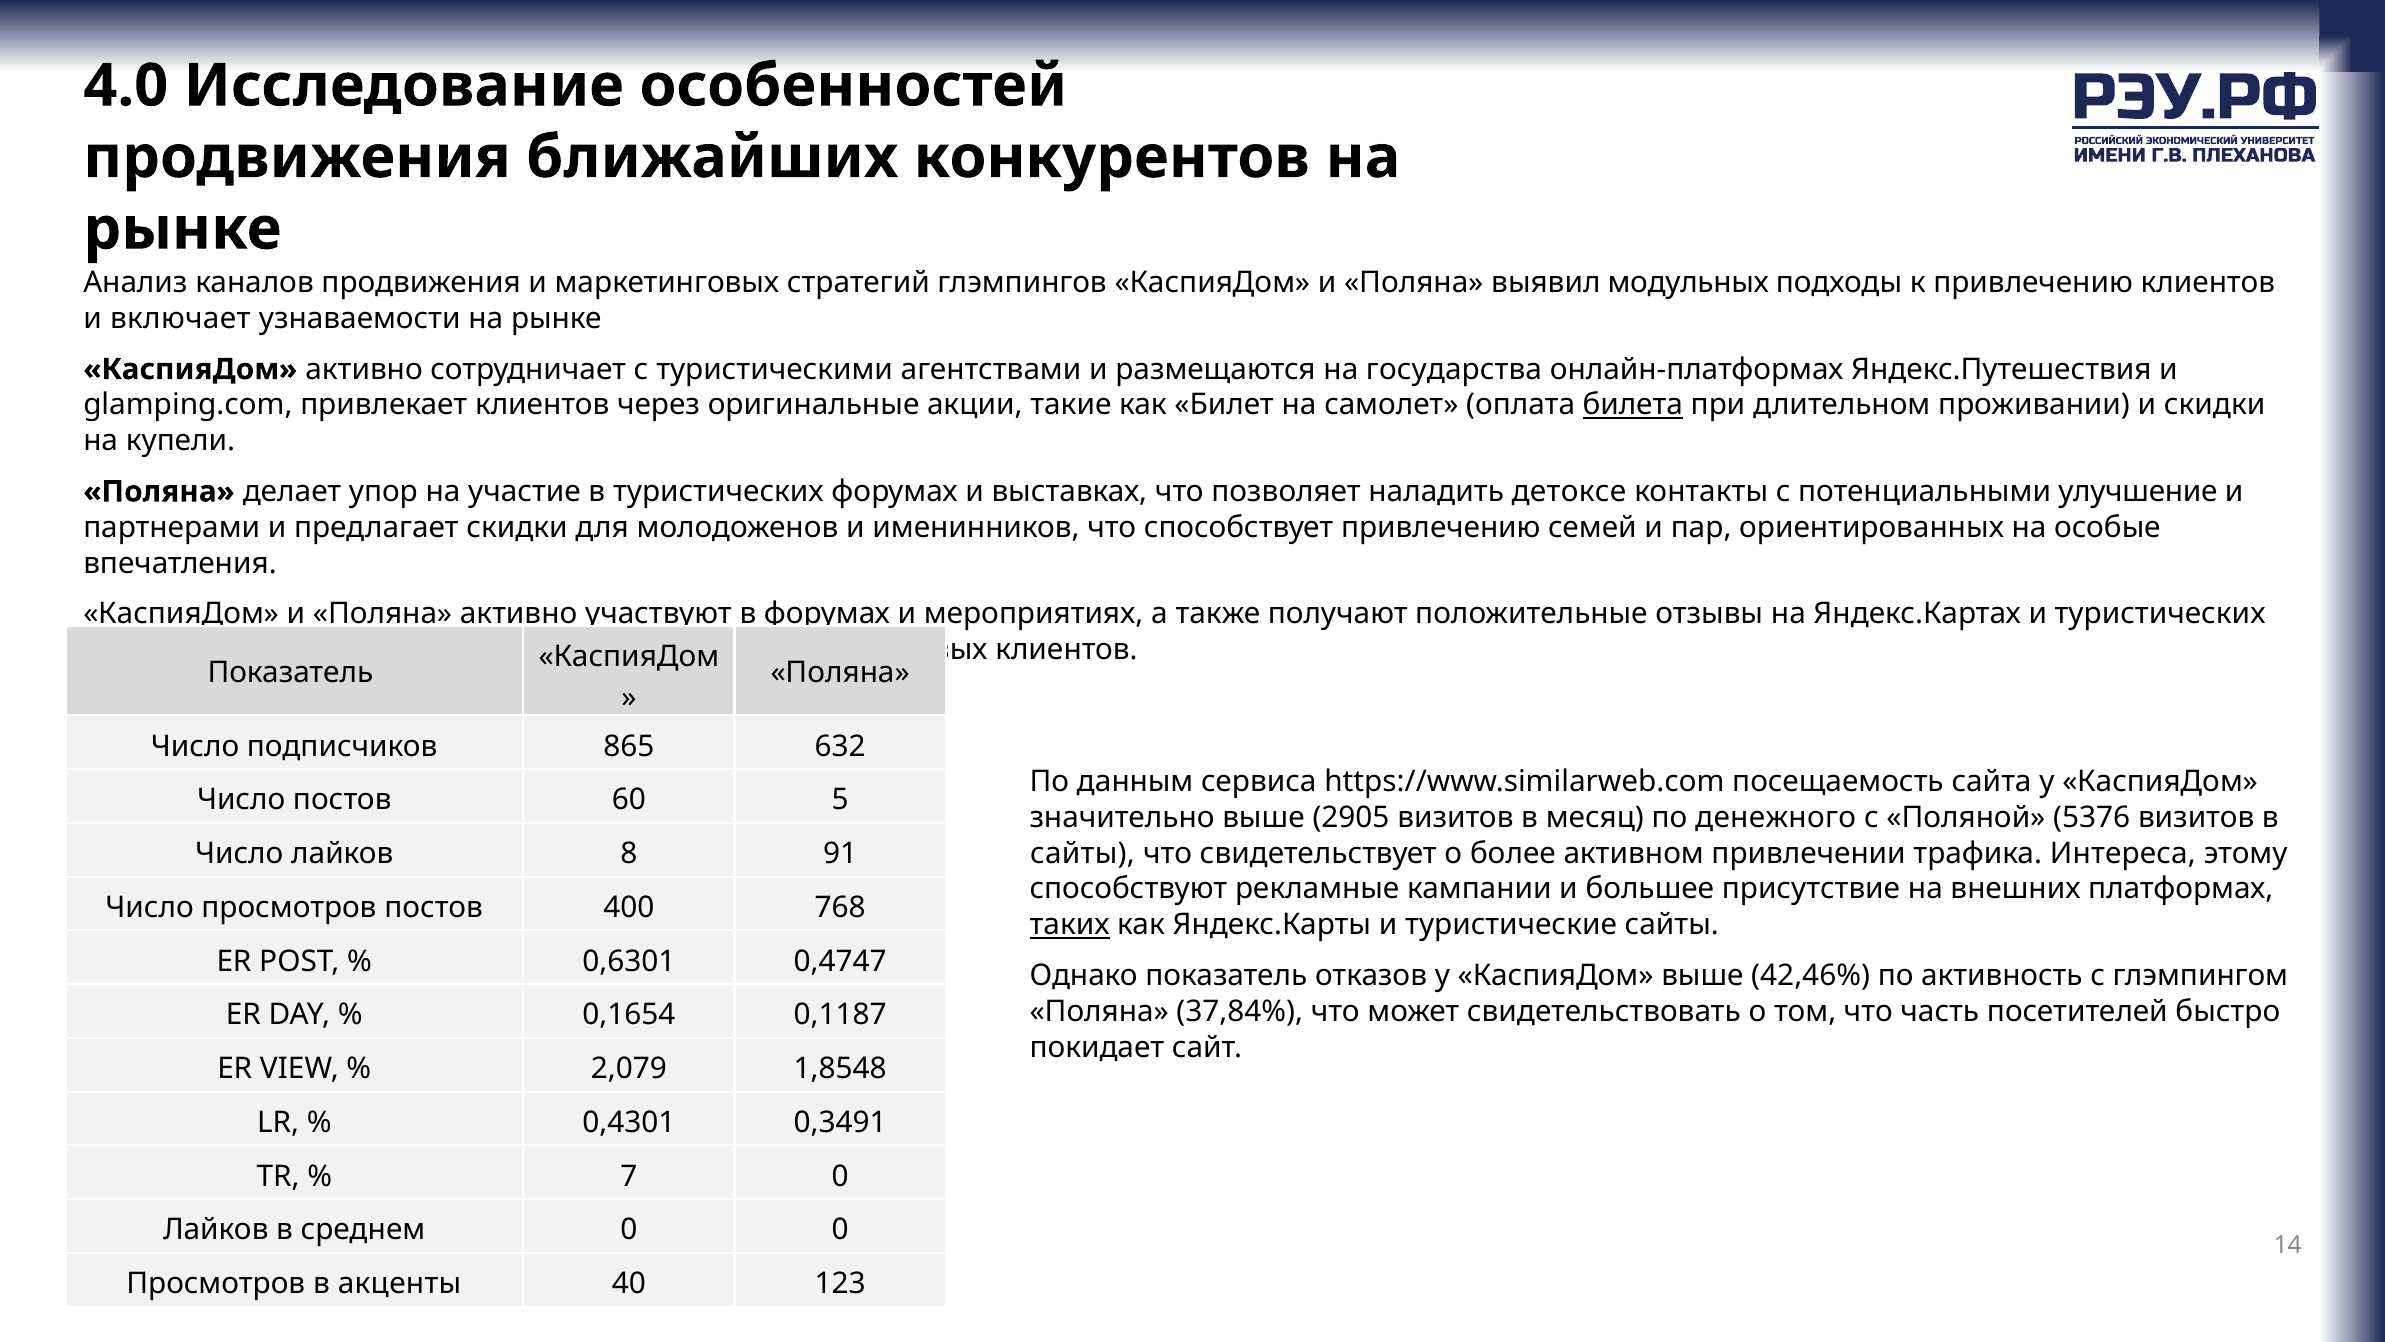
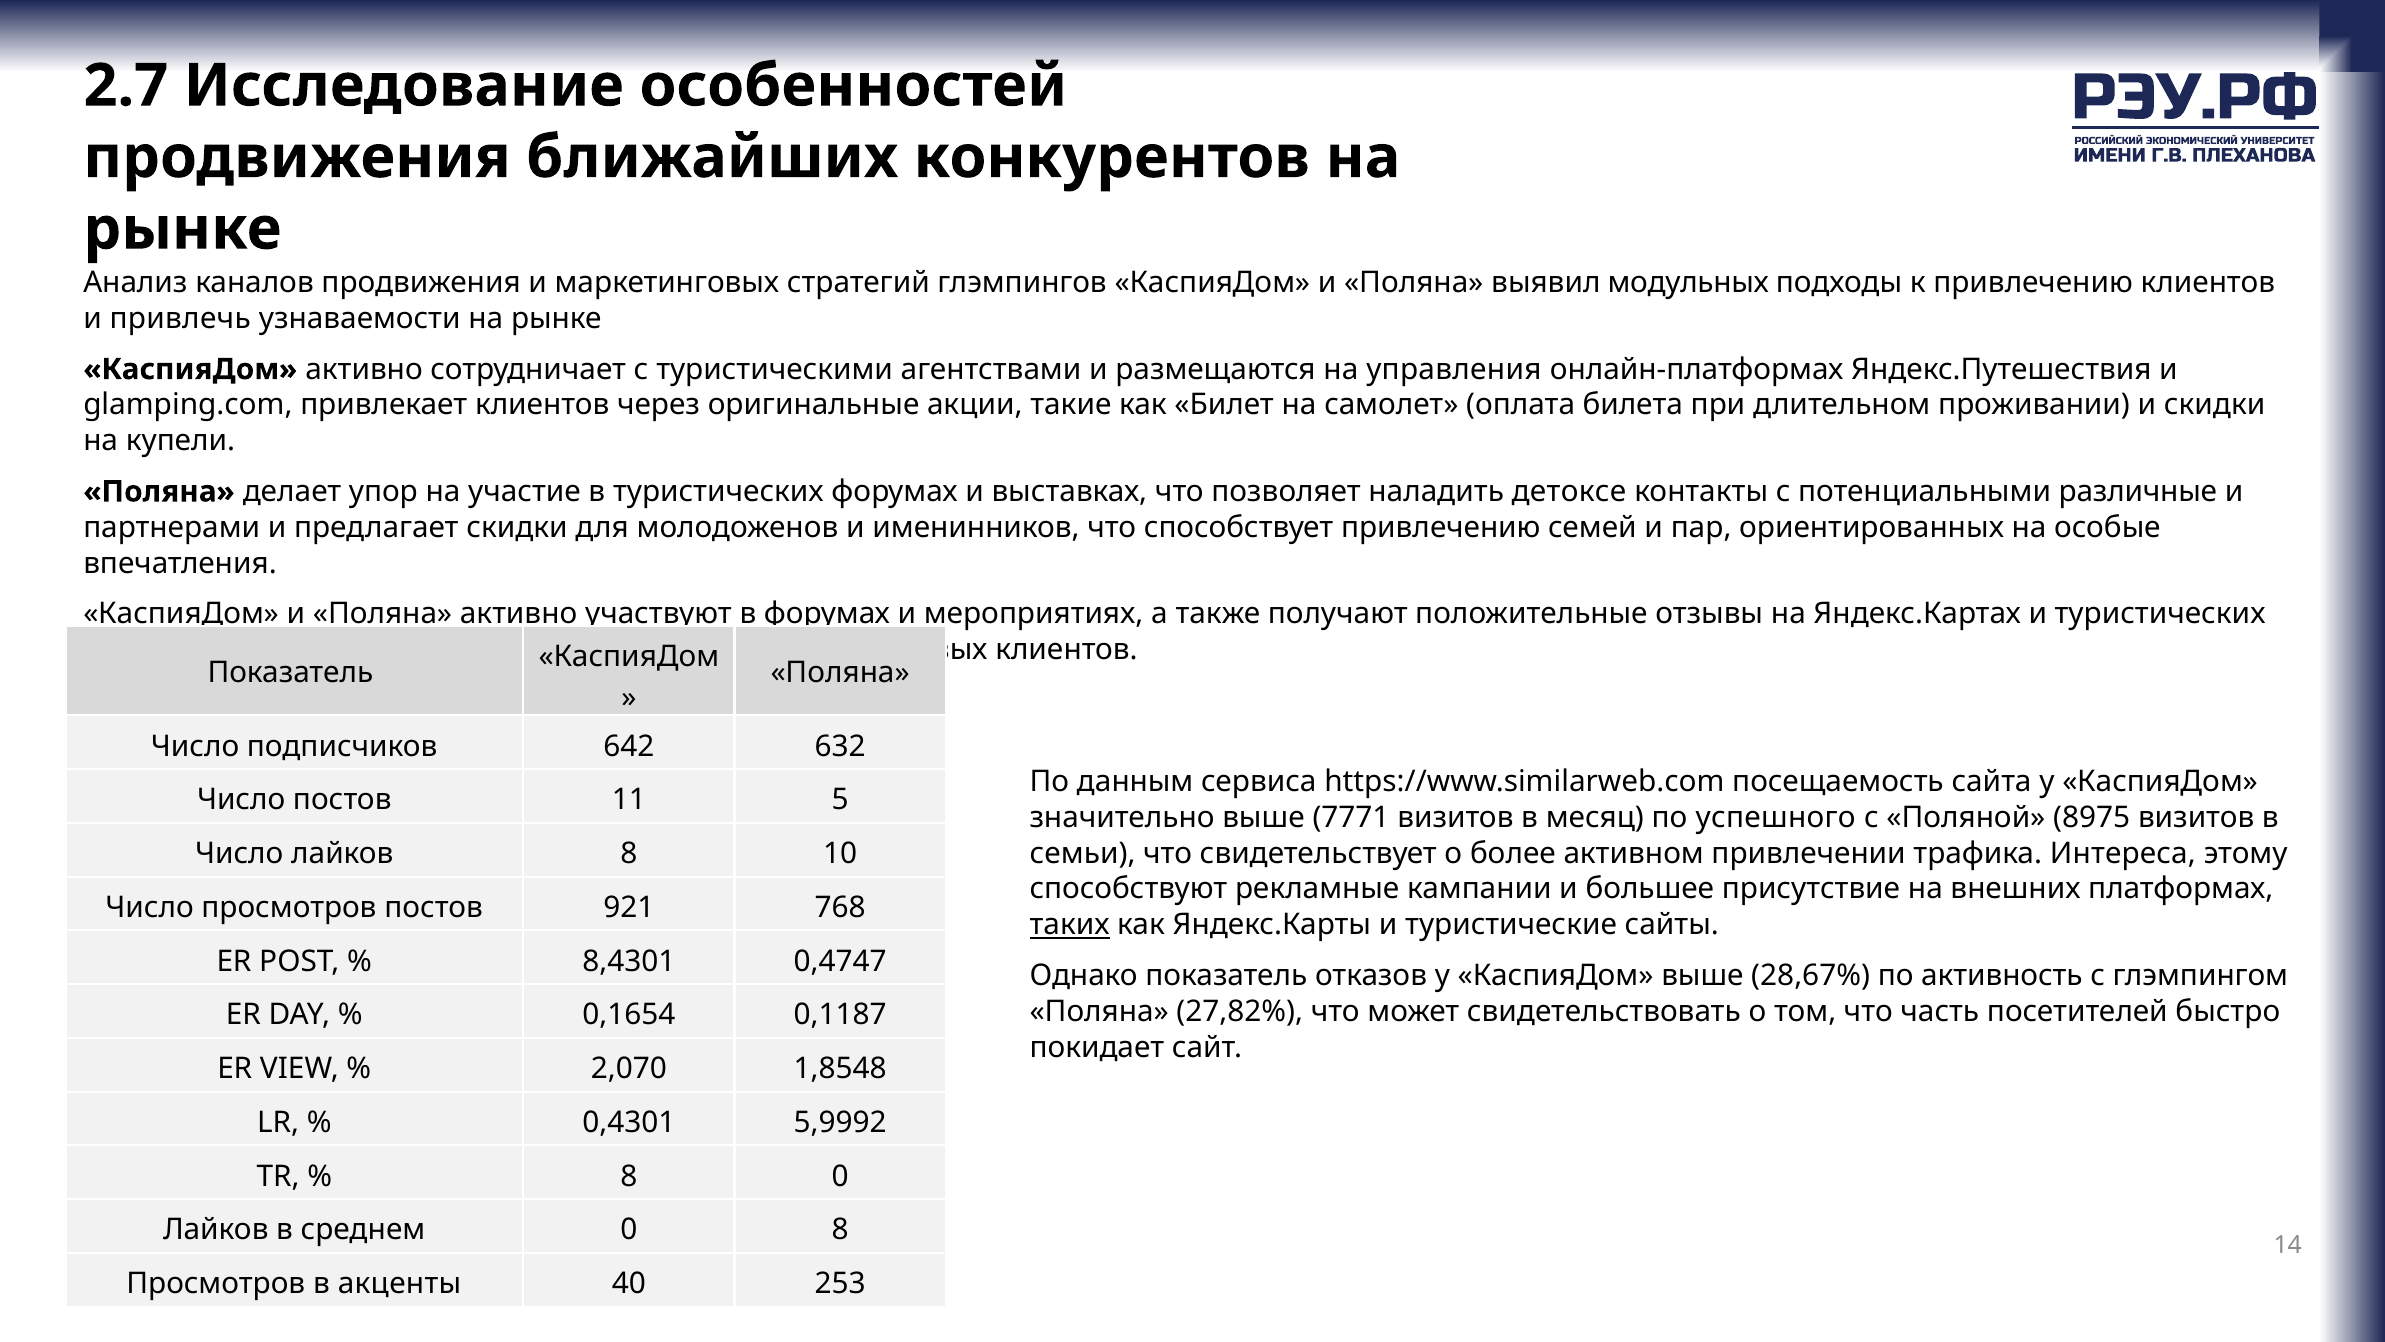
4.0: 4.0 -> 2.7
включает: включает -> привлечь
государства: государства -> управления
билета underline: present -> none
улучшение: улучшение -> различные
865: 865 -> 642
60: 60 -> 11
2905: 2905 -> 7771
денежного: денежного -> успешного
5376: 5376 -> 8975
сайты at (1082, 853): сайты -> семьи
91: 91 -> 10
400: 400 -> 921
0,6301: 0,6301 -> 8,4301
42,46%: 42,46% -> 28,67%
37,84%: 37,84% -> 27,82%
2,079: 2,079 -> 2,070
0,3491: 0,3491 -> 5,9992
7 at (629, 1176): 7 -> 8
0 0: 0 -> 8
123: 123 -> 253
